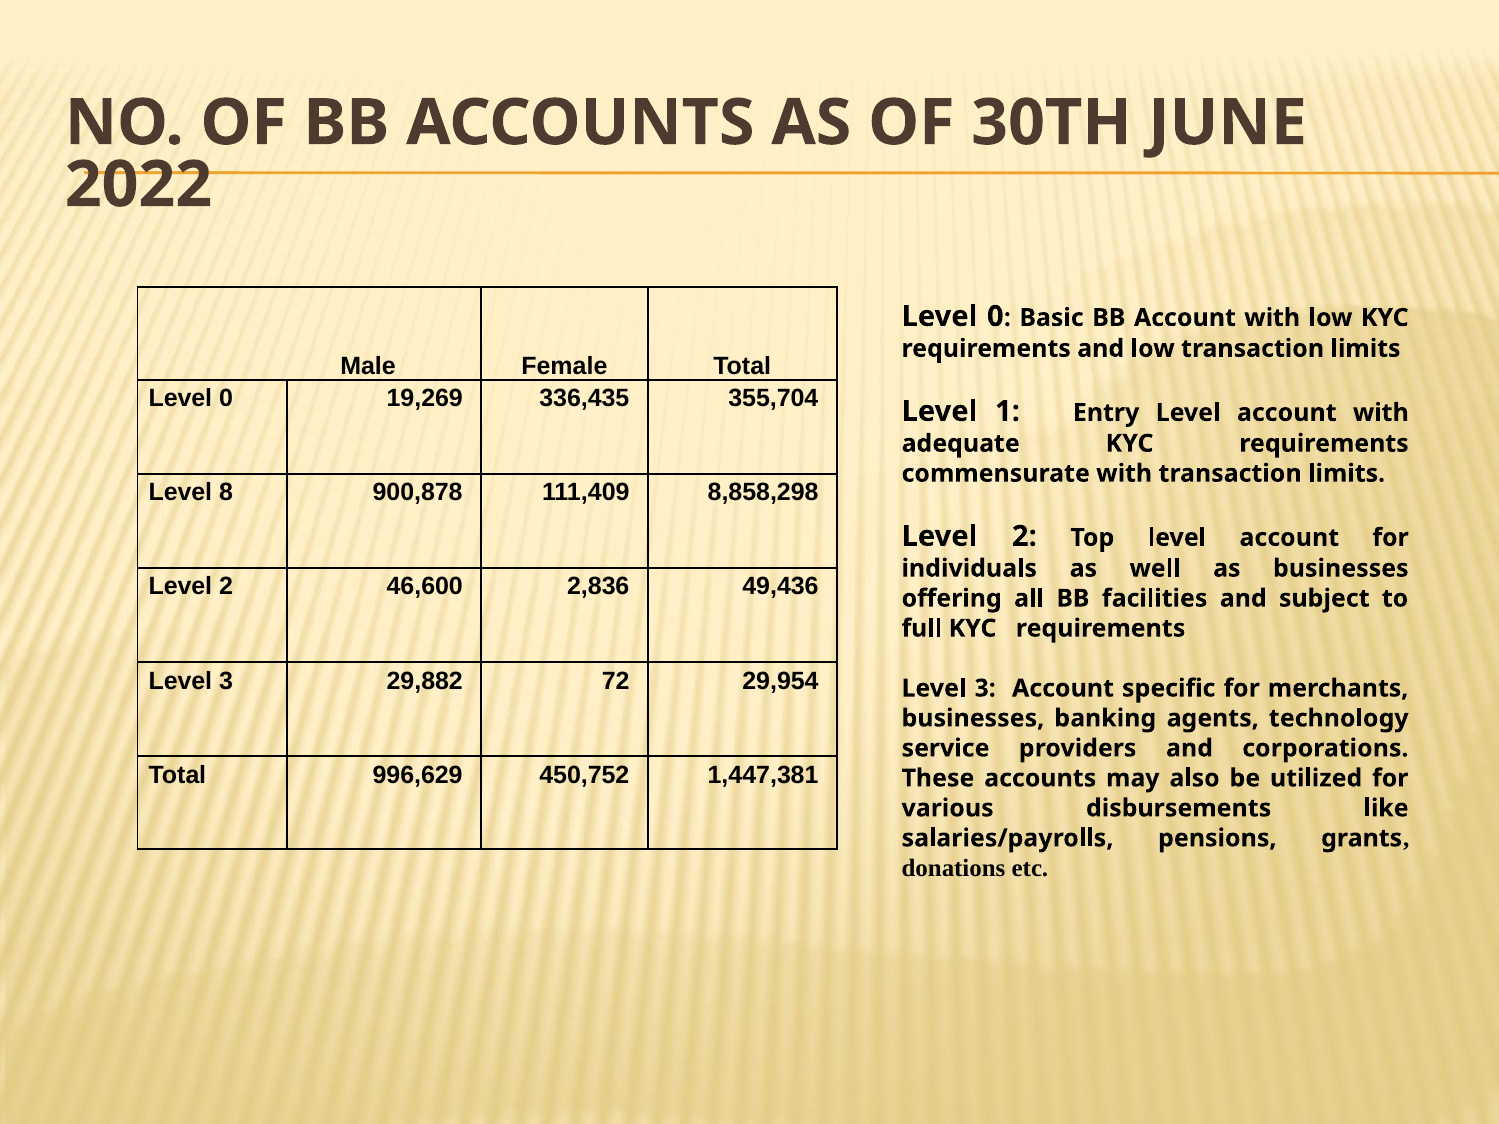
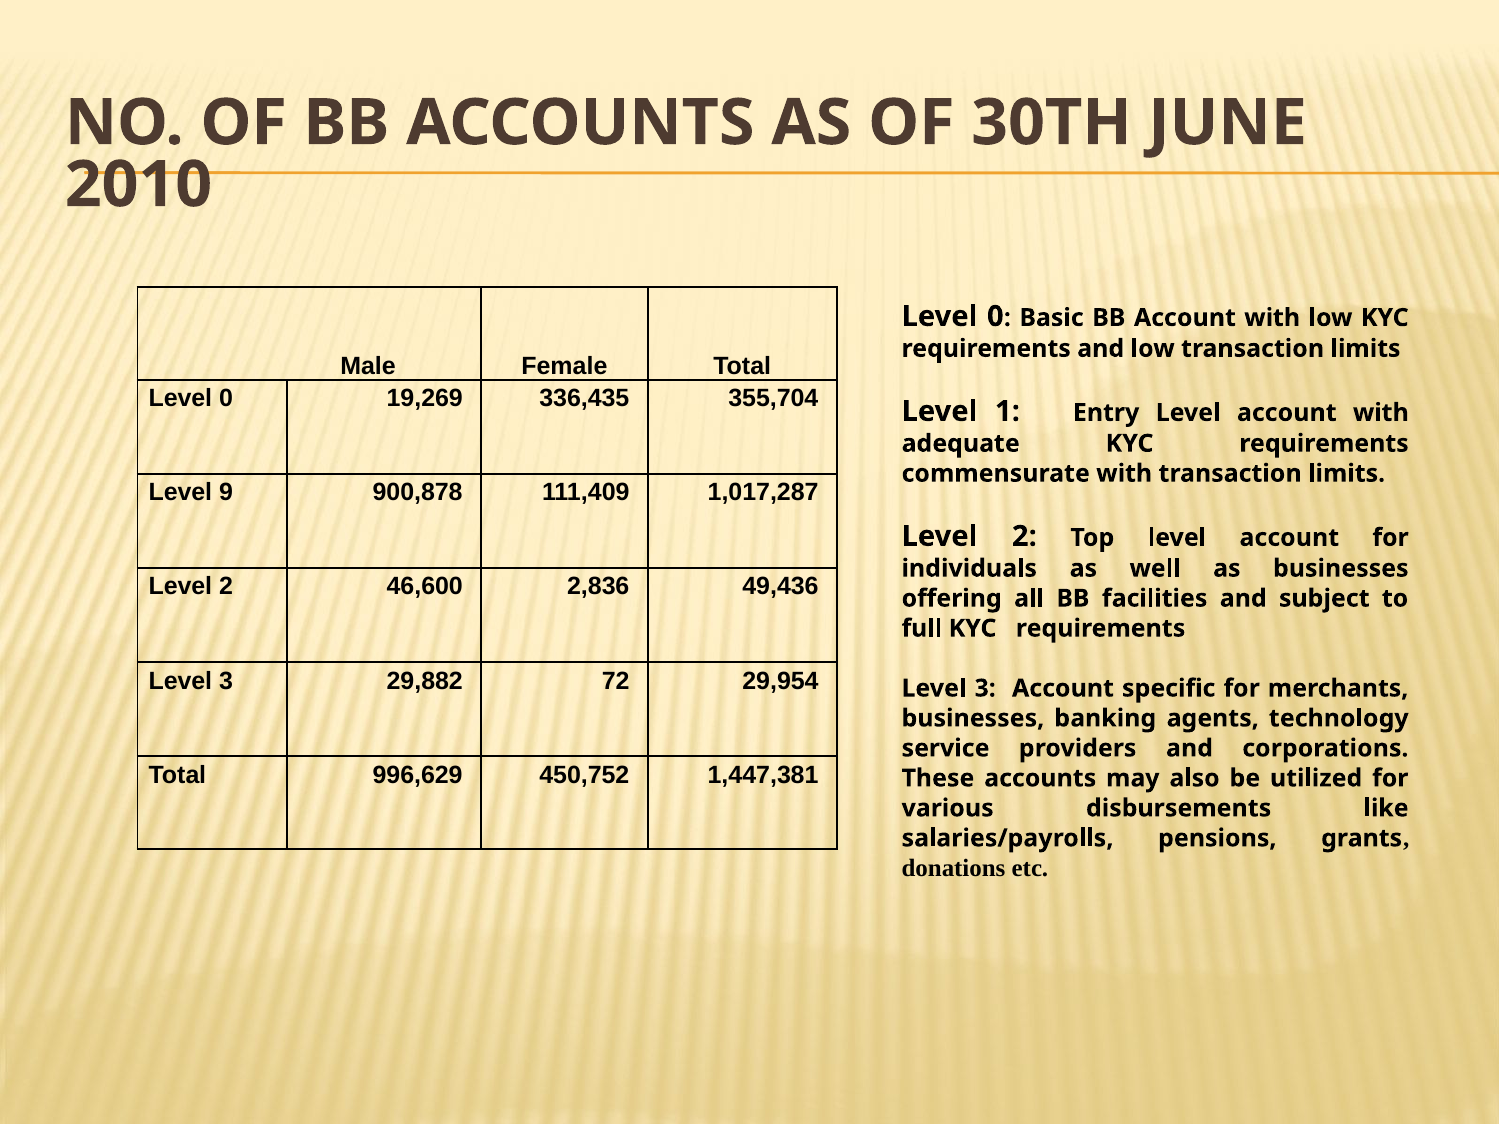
2022: 2022 -> 2010
8: 8 -> 9
8,858,298: 8,858,298 -> 1,017,287
